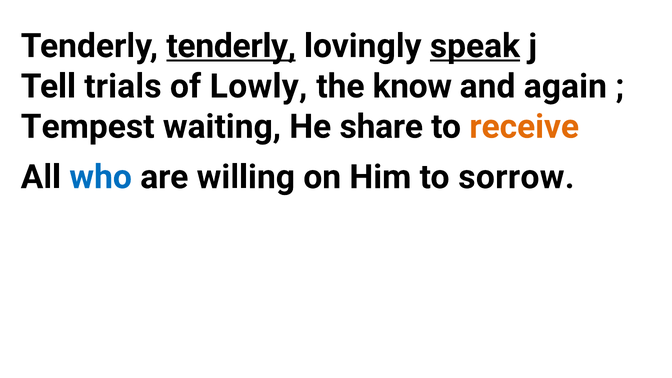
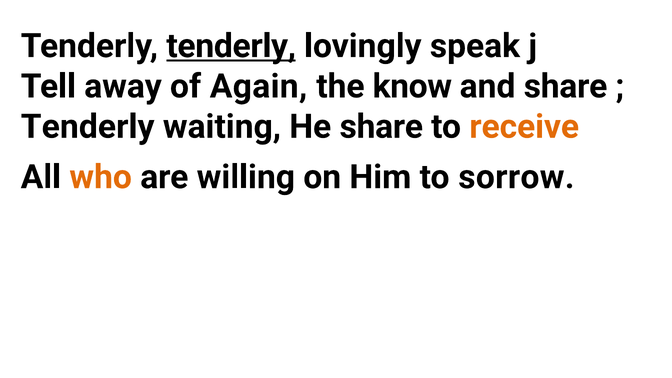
speak underline: present -> none
trials: trials -> away
Lowly: Lowly -> Again
and again: again -> share
Tempest at (88, 127): Tempest -> Tenderly
who colour: blue -> orange
